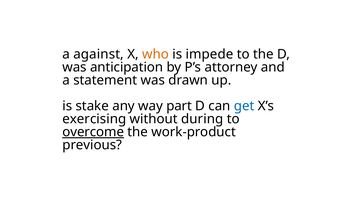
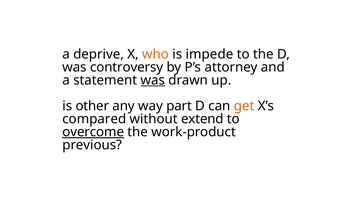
against: against -> deprive
anticipation: anticipation -> controversy
was at (153, 80) underline: none -> present
stake: stake -> other
get colour: blue -> orange
exercising: exercising -> compared
during: during -> extend
